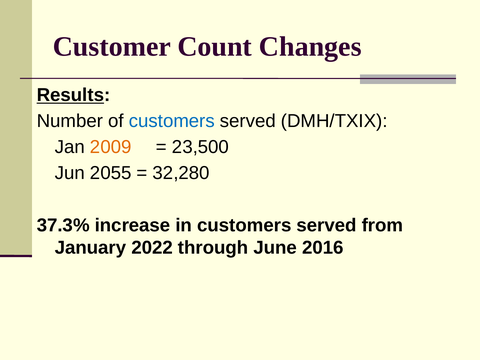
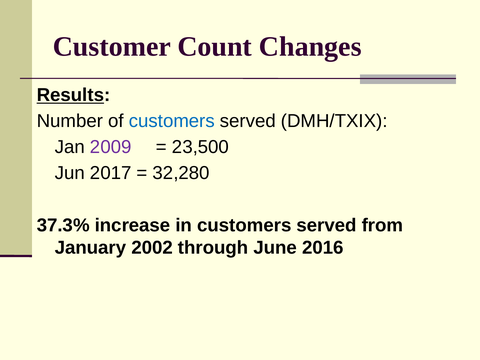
2009 colour: orange -> purple
2055: 2055 -> 2017
2022: 2022 -> 2002
